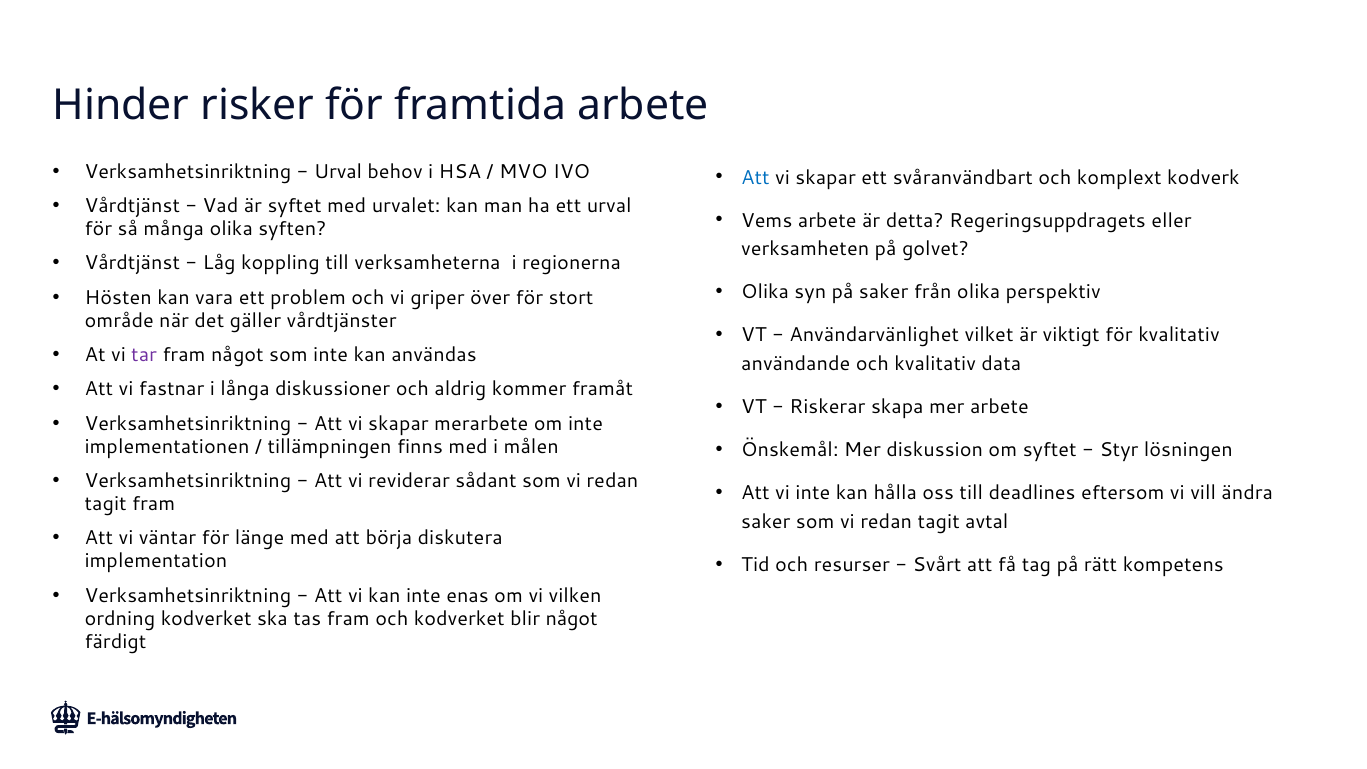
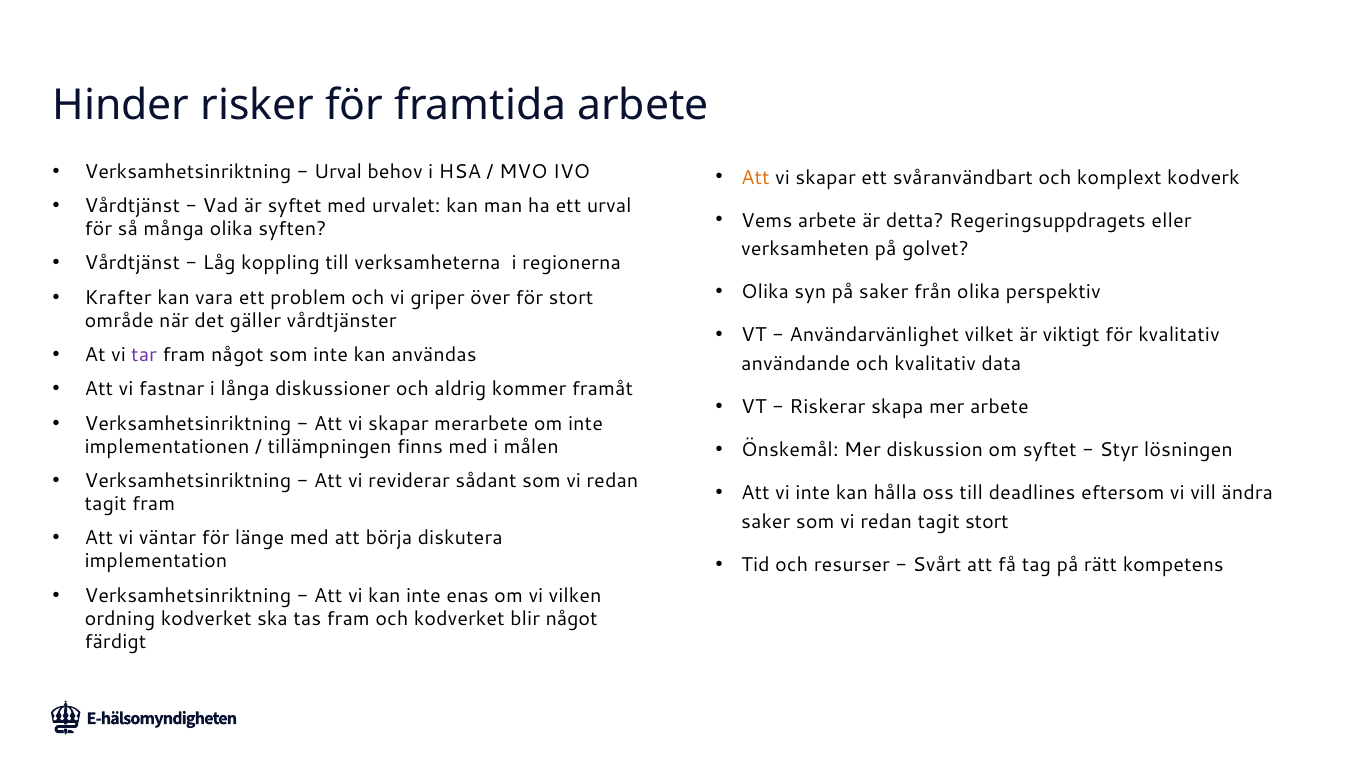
Att at (756, 177) colour: blue -> orange
Hösten: Hösten -> Krafter
tagit avtal: avtal -> stort
